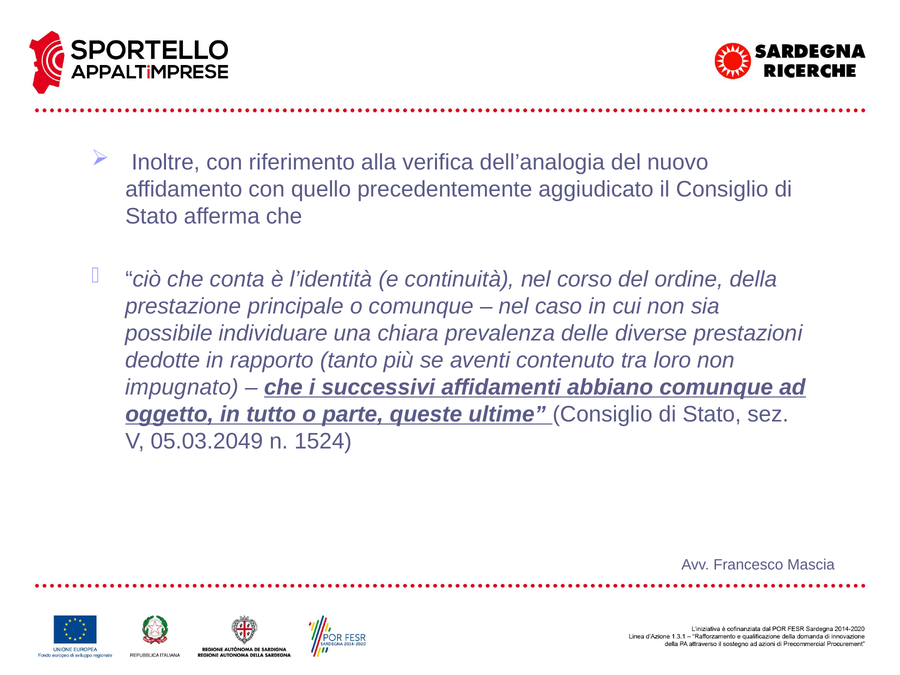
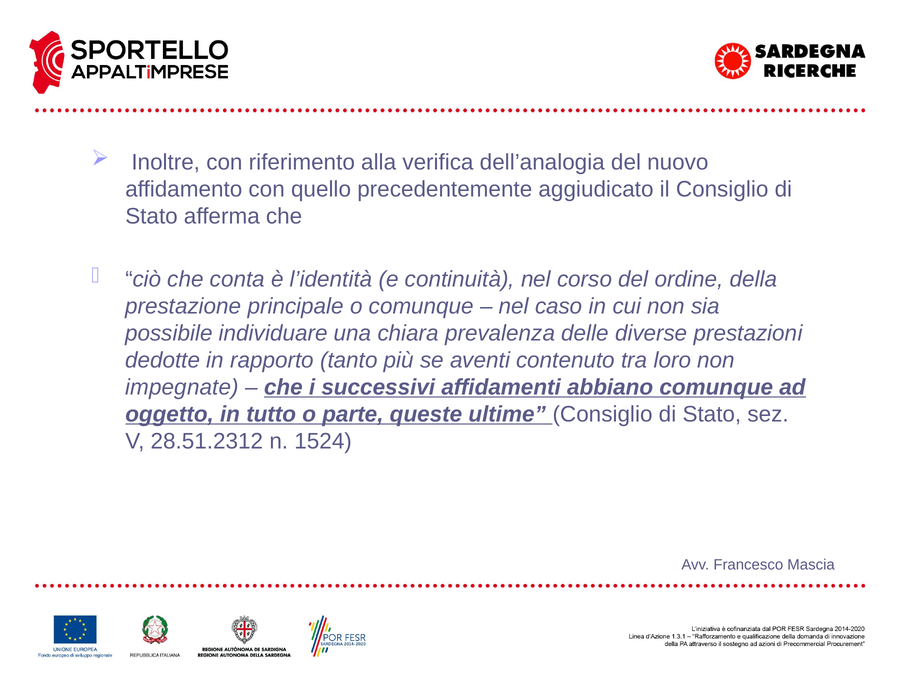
impugnato: impugnato -> impegnate
05.03.2049: 05.03.2049 -> 28.51.2312
